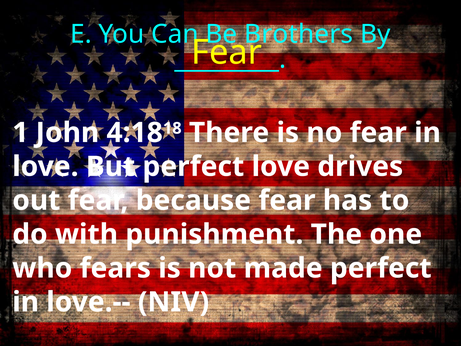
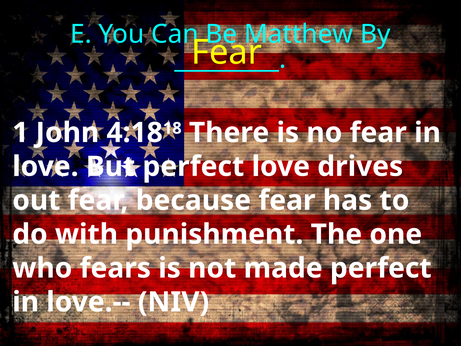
Brothers: Brothers -> Matthew
